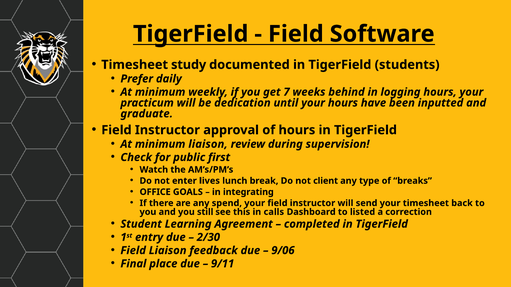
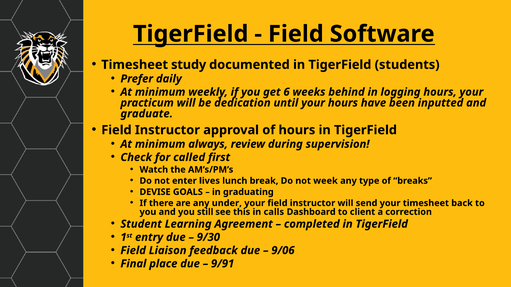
7: 7 -> 6
minimum liaison: liaison -> always
public: public -> called
client: client -> week
OFFICE: OFFICE -> DEVISE
integrating: integrating -> graduating
spend: spend -> under
listed: listed -> client
2/30: 2/30 -> 9/30
9/11: 9/11 -> 9/91
